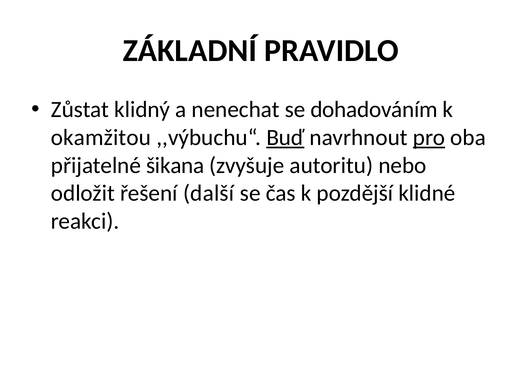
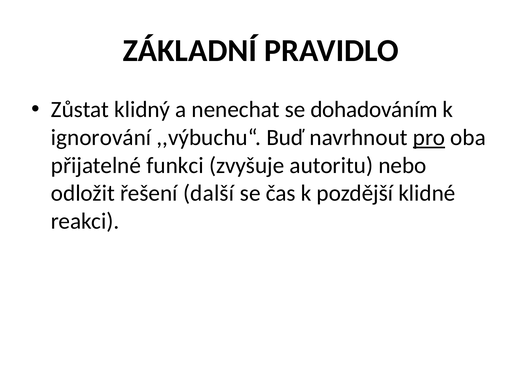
okamžitou: okamžitou -> ignorování
Buď underline: present -> none
šikana: šikana -> funkci
